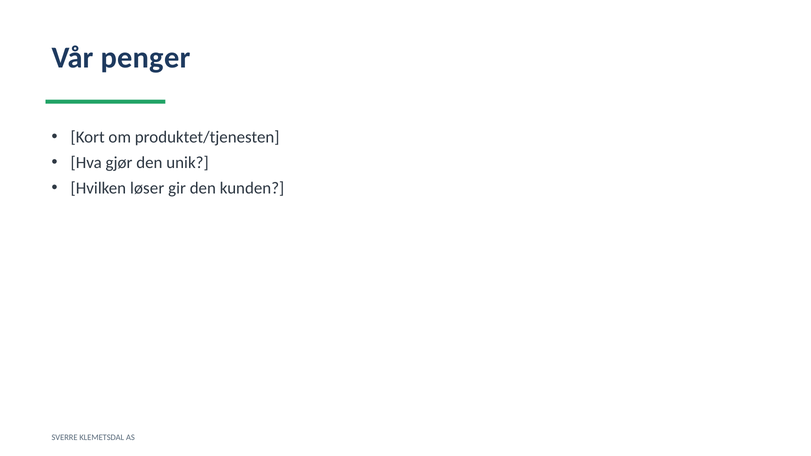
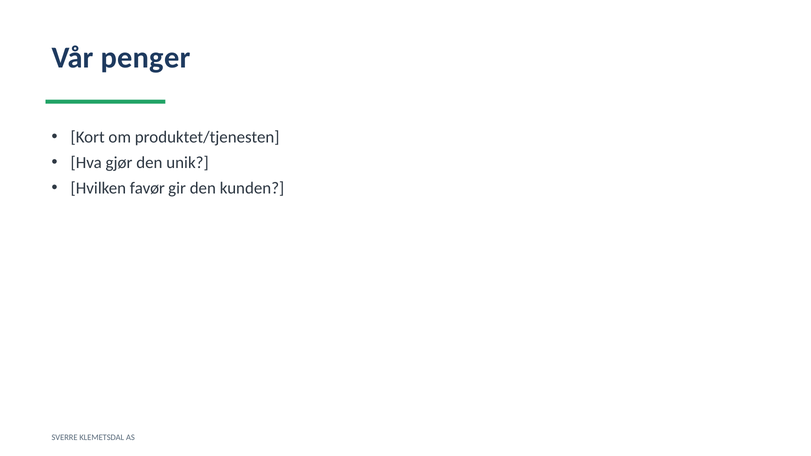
løser: løser -> favør
